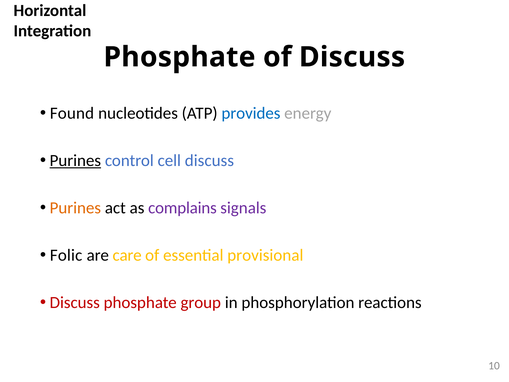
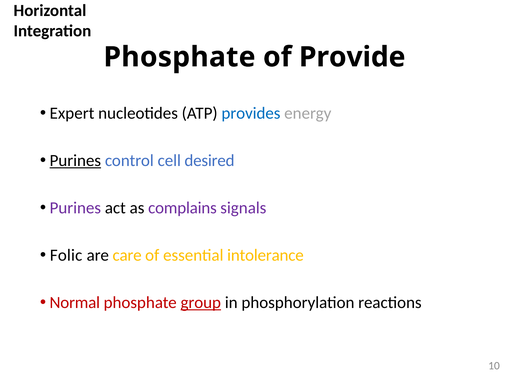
of Discuss: Discuss -> Provide
Found: Found -> Expert
cell discuss: discuss -> desired
Purines at (75, 208) colour: orange -> purple
provisional: provisional -> intolerance
Discuss at (75, 302): Discuss -> Normal
group underline: none -> present
